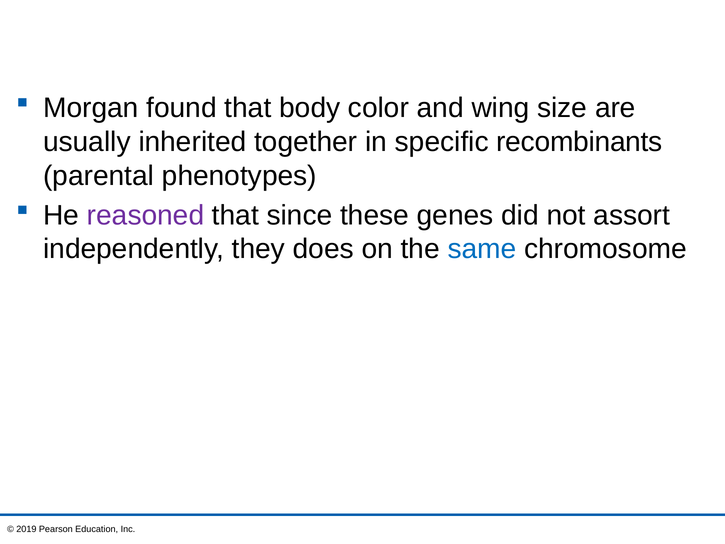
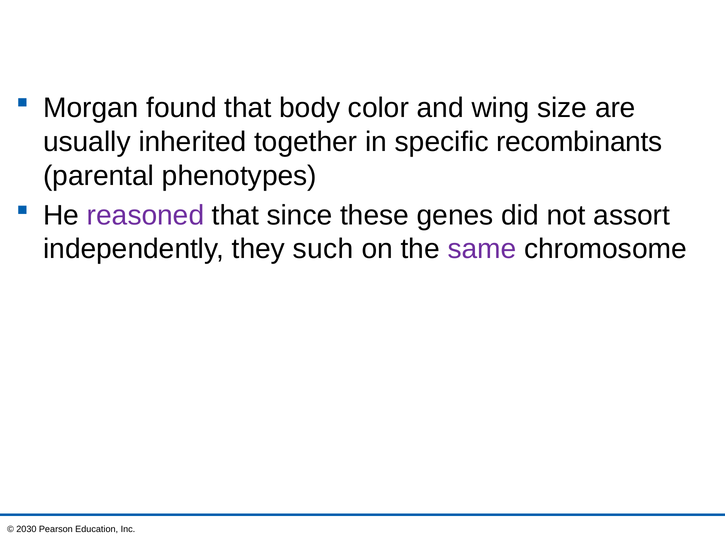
does: does -> such
same colour: blue -> purple
2019: 2019 -> 2030
